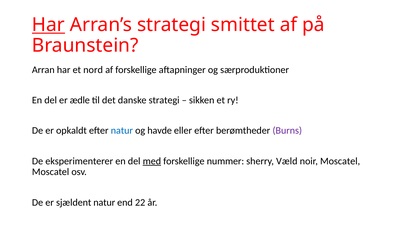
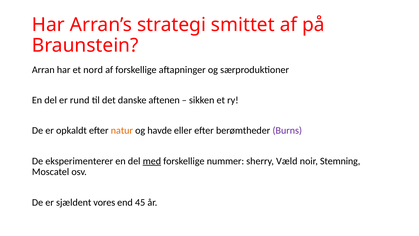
Har at (48, 25) underline: present -> none
ædle: ædle -> rund
danske strategi: strategi -> aftenen
natur at (122, 130) colour: blue -> orange
noir Moscatel: Moscatel -> Stemning
sjældent natur: natur -> vores
22: 22 -> 45
